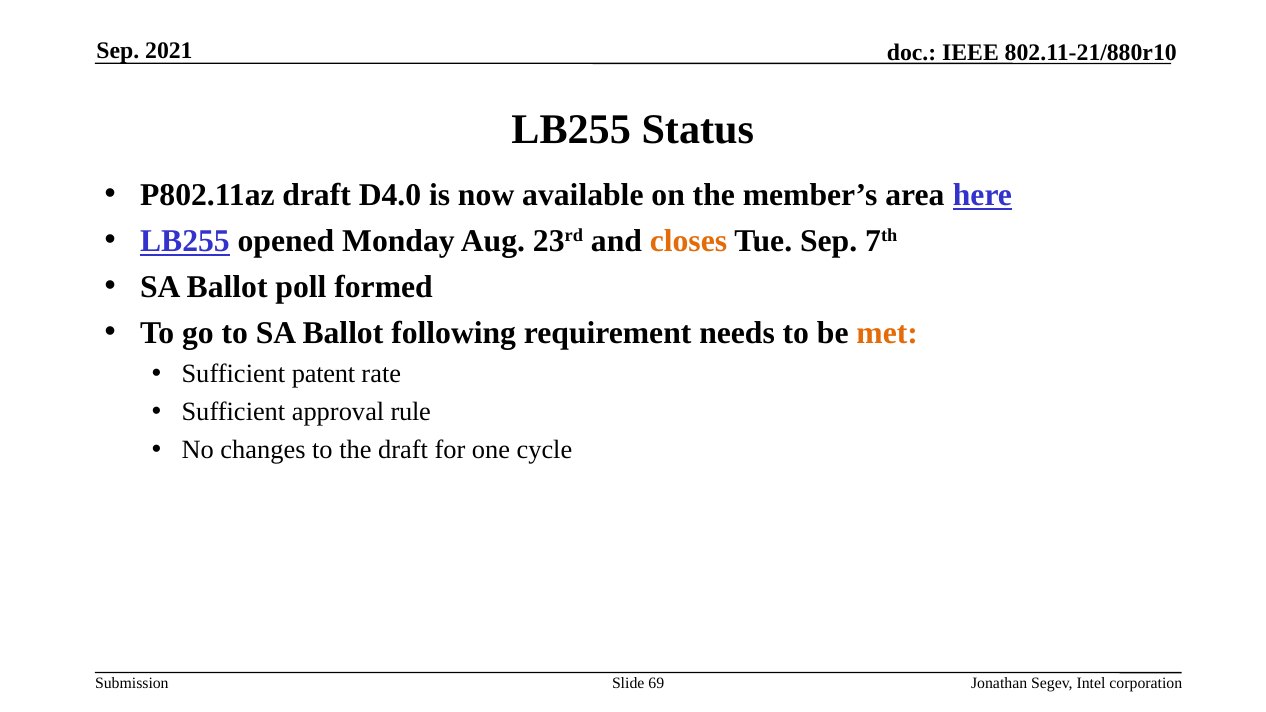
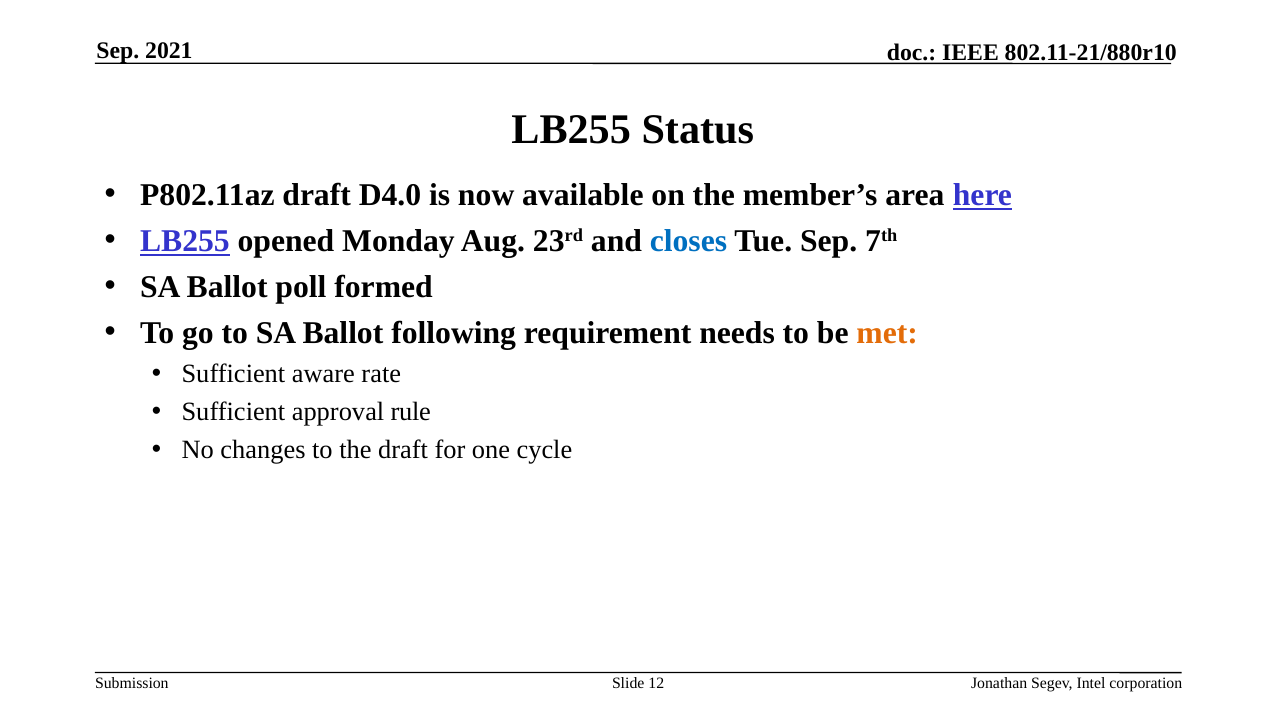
closes colour: orange -> blue
patent: patent -> aware
69: 69 -> 12
